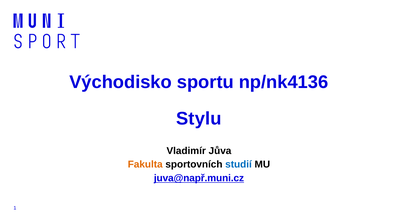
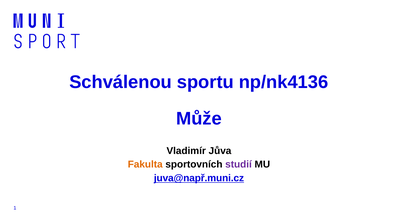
Východisko: Východisko -> Schválenou
Stylu: Stylu -> Může
studií colour: blue -> purple
